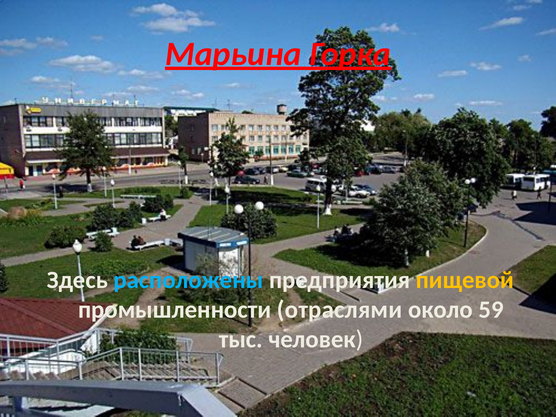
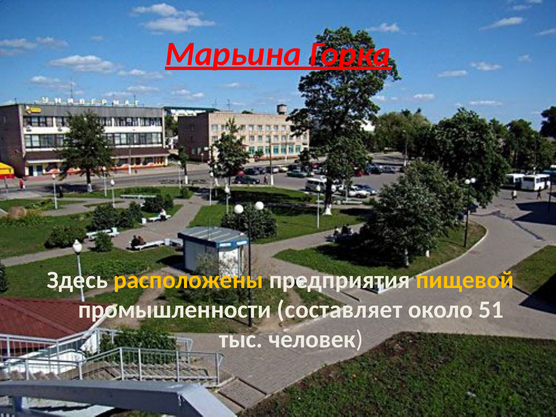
расположены colour: light blue -> yellow
отраслями: отраслями -> составляет
59: 59 -> 51
